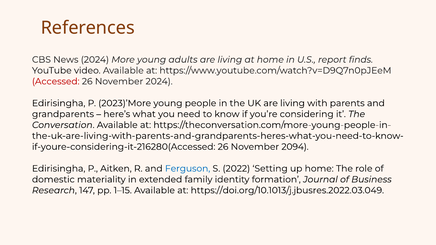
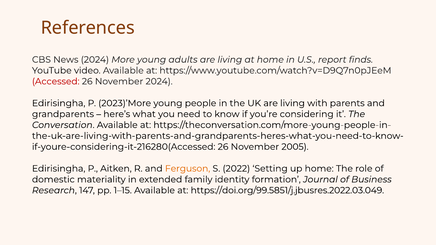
2094: 2094 -> 2005
Ferguson colour: blue -> orange
https://doi.org/10.1013/j.jbusres.2022.03.049: https://doi.org/10.1013/j.jbusres.2022.03.049 -> https://doi.org/99.5851/j.jbusres.2022.03.049
